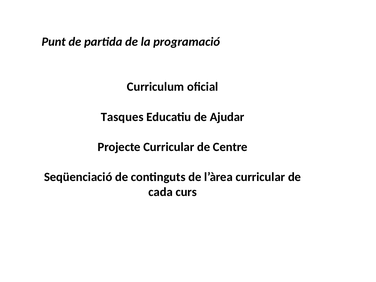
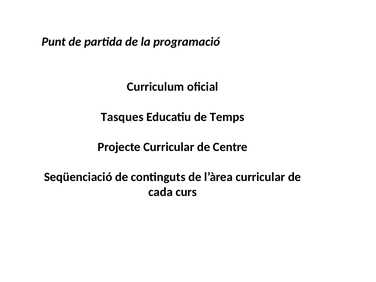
Ajudar: Ajudar -> Temps
